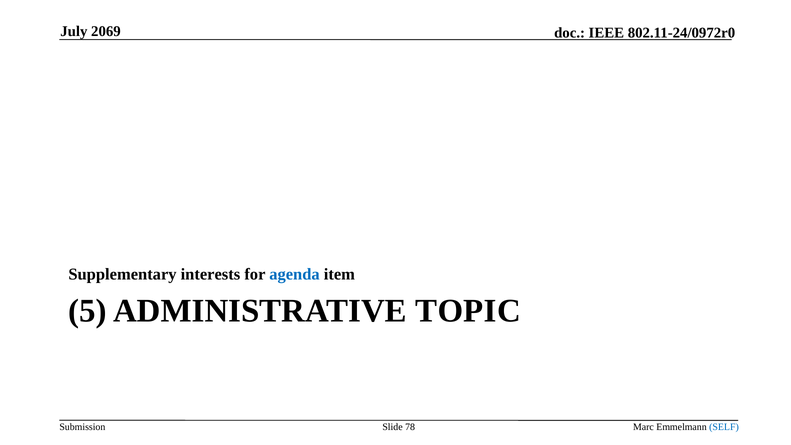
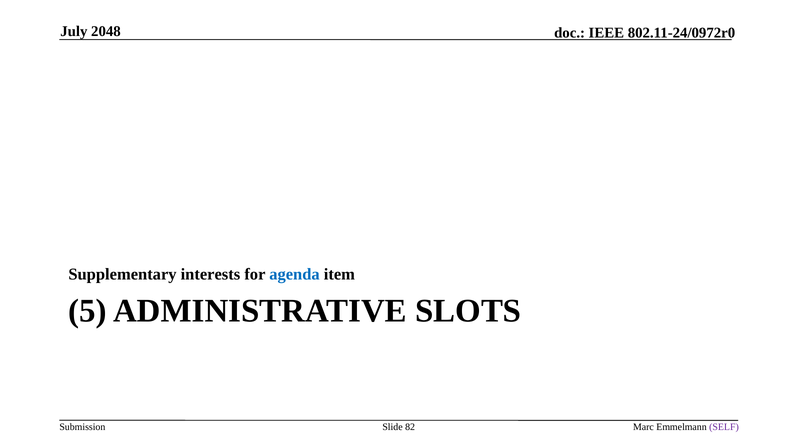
2069: 2069 -> 2048
TOPIC: TOPIC -> SLOTS
78: 78 -> 82
SELF colour: blue -> purple
